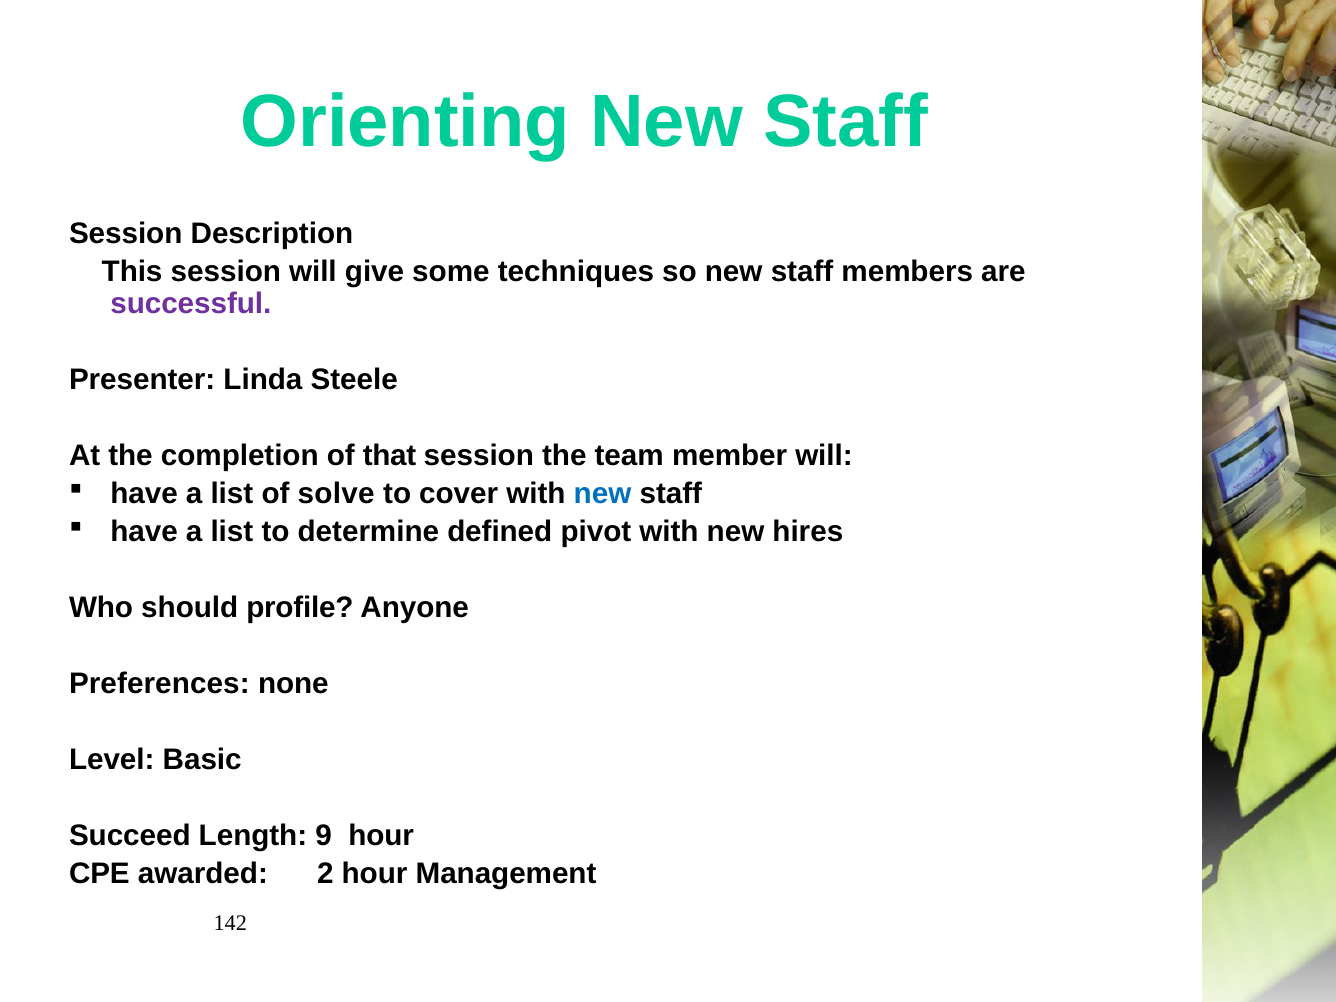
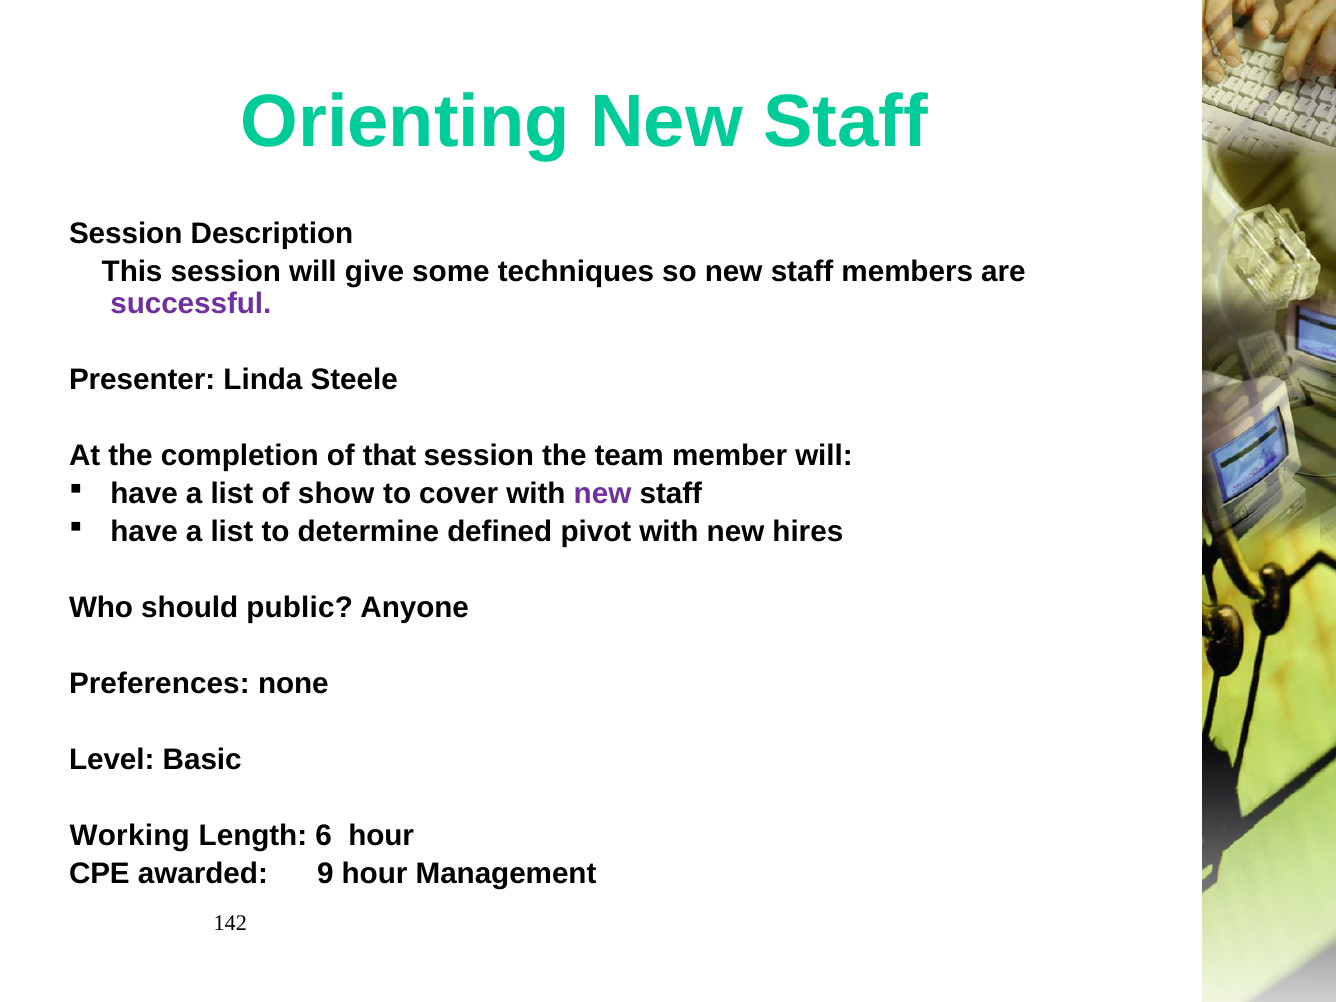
solve: solve -> show
new at (603, 494) colour: blue -> purple
profile: profile -> public
Succeed: Succeed -> Working
9: 9 -> 6
2: 2 -> 9
